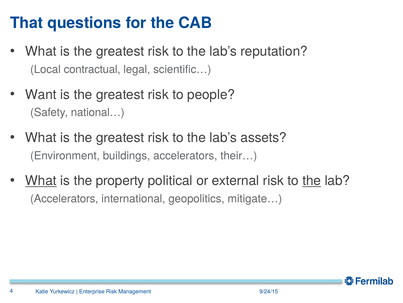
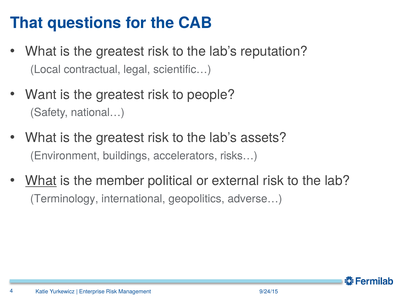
their…: their… -> risks…
property: property -> member
the at (312, 180) underline: present -> none
Accelerators at (64, 198): Accelerators -> Terminology
mitigate…: mitigate… -> adverse…
